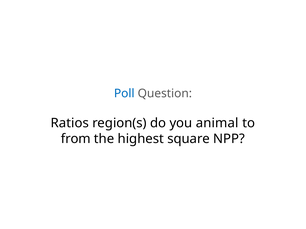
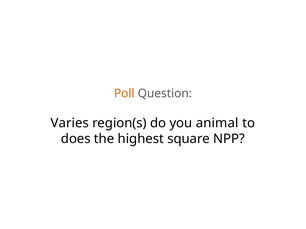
Poll colour: blue -> orange
Ratios: Ratios -> Varies
from: from -> does
